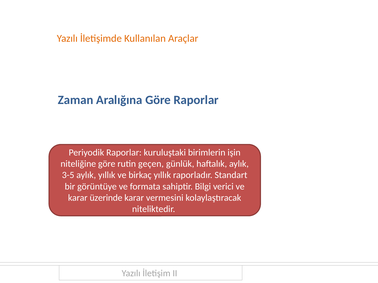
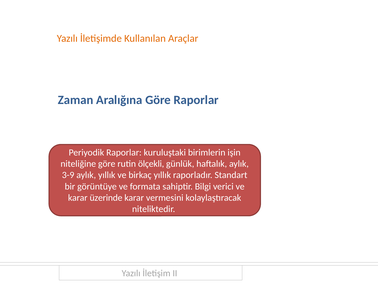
geçen: geçen -> ölçekli
3-5: 3-5 -> 3-9
